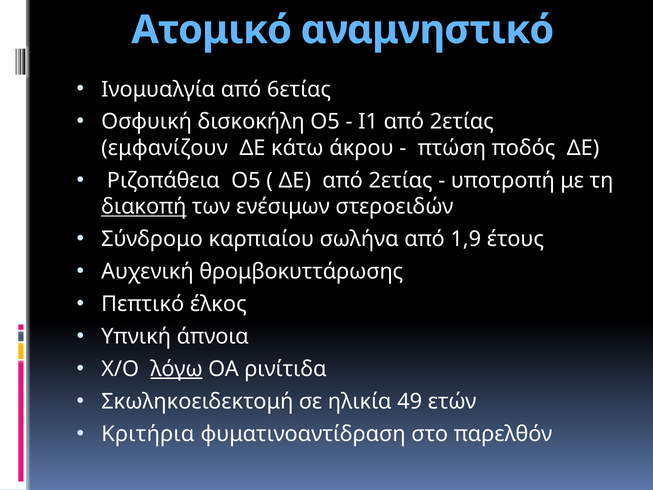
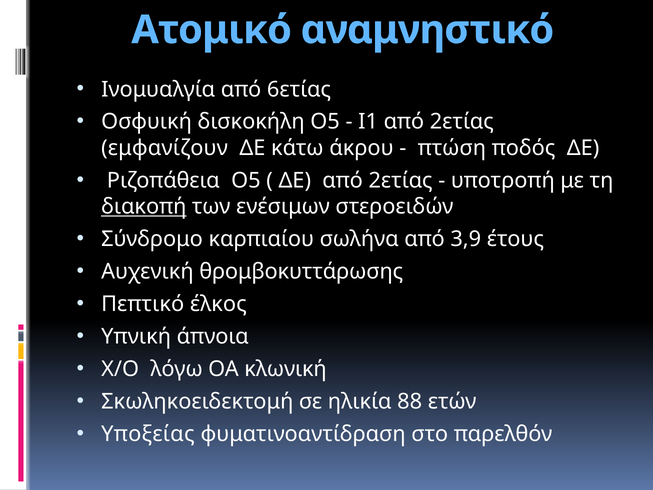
1,9: 1,9 -> 3,9
λόγω underline: present -> none
ρινίτιδα: ρινίτιδα -> κλωνική
49: 49 -> 88
Κριτήρια: Κριτήρια -> Υποξείας
